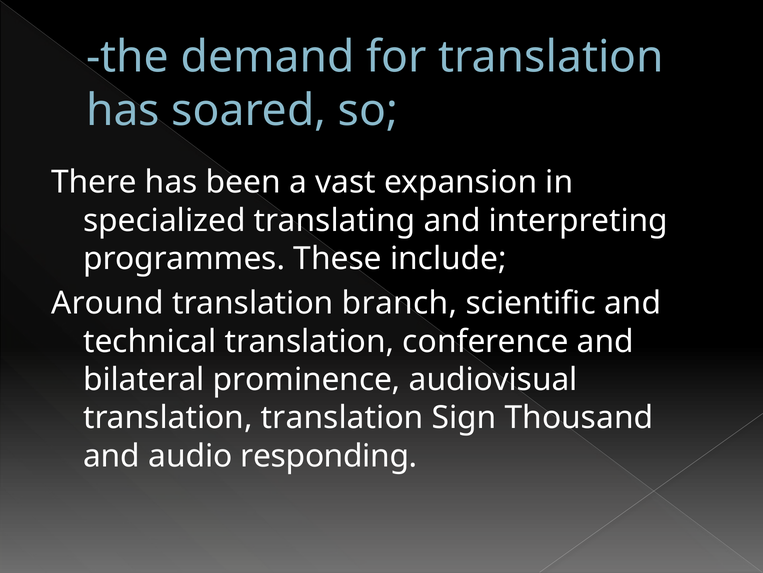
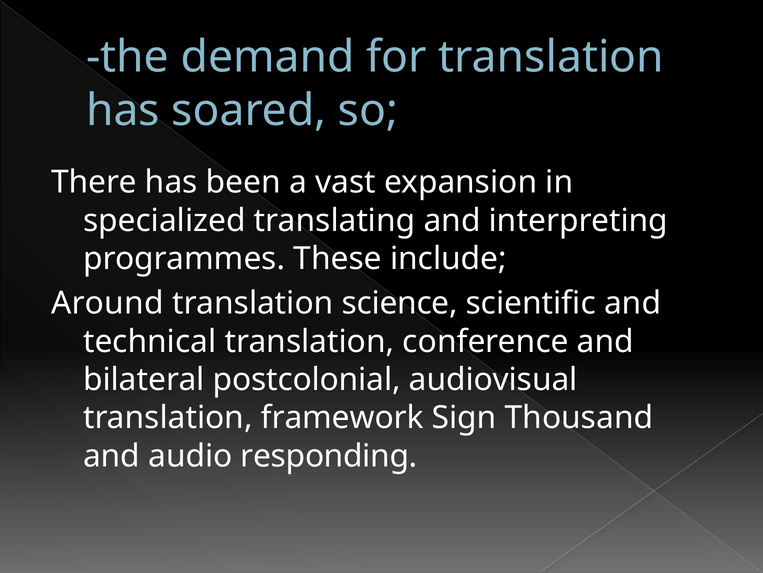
branch: branch -> science
prominence: prominence -> postcolonial
translation translation: translation -> framework
